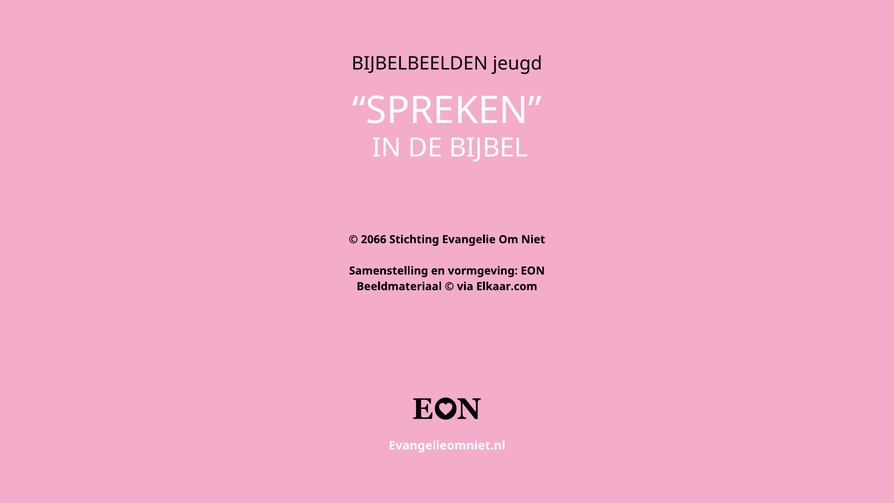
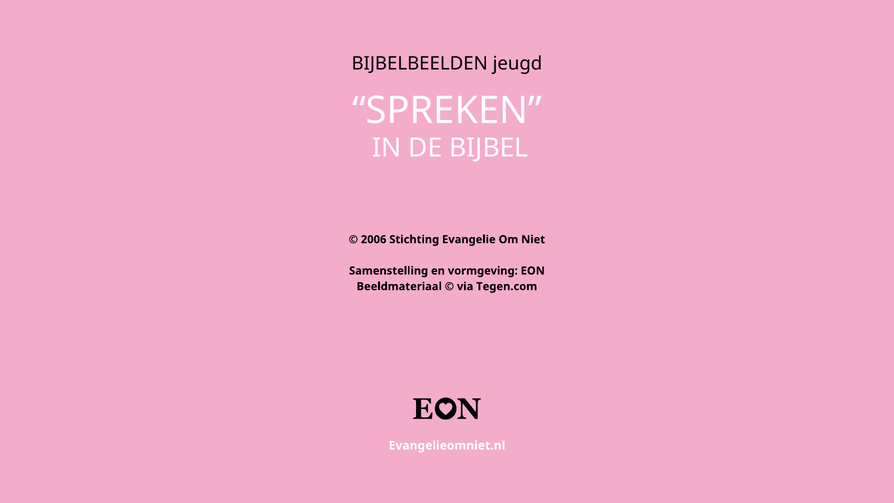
2066: 2066 -> 2006
Elkaar.com: Elkaar.com -> Tegen.com
